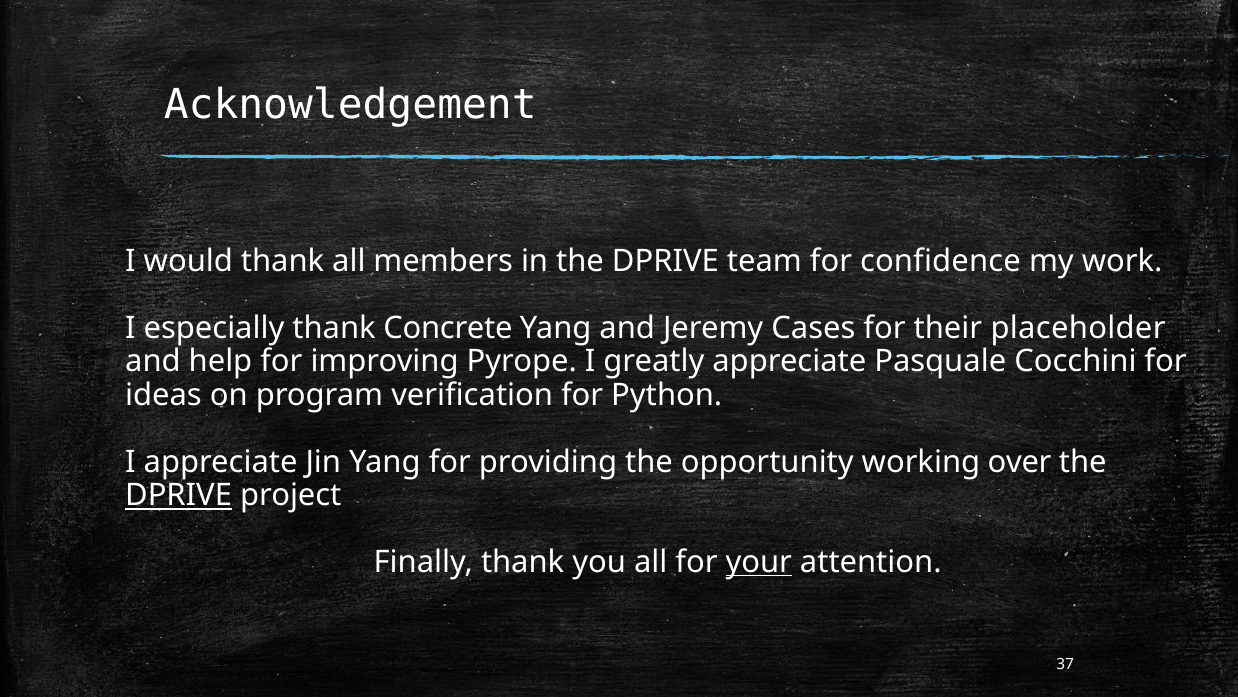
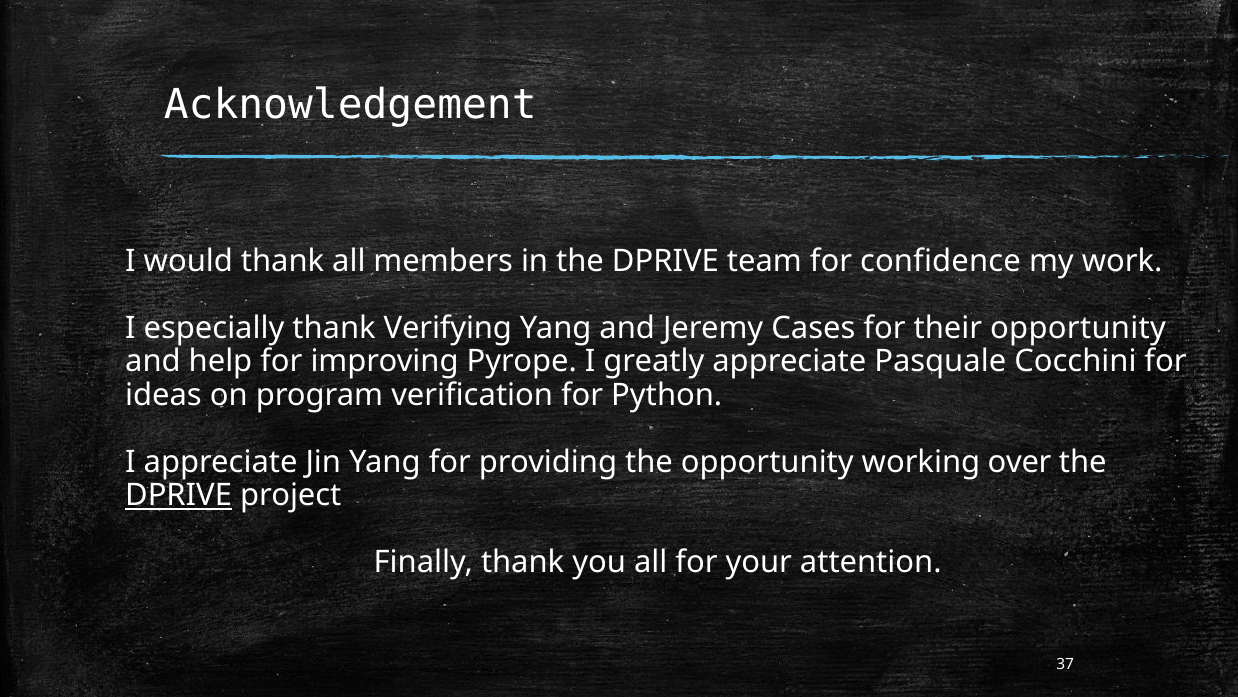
Concrete: Concrete -> Verifying
their placeholder: placeholder -> opportunity
your underline: present -> none
